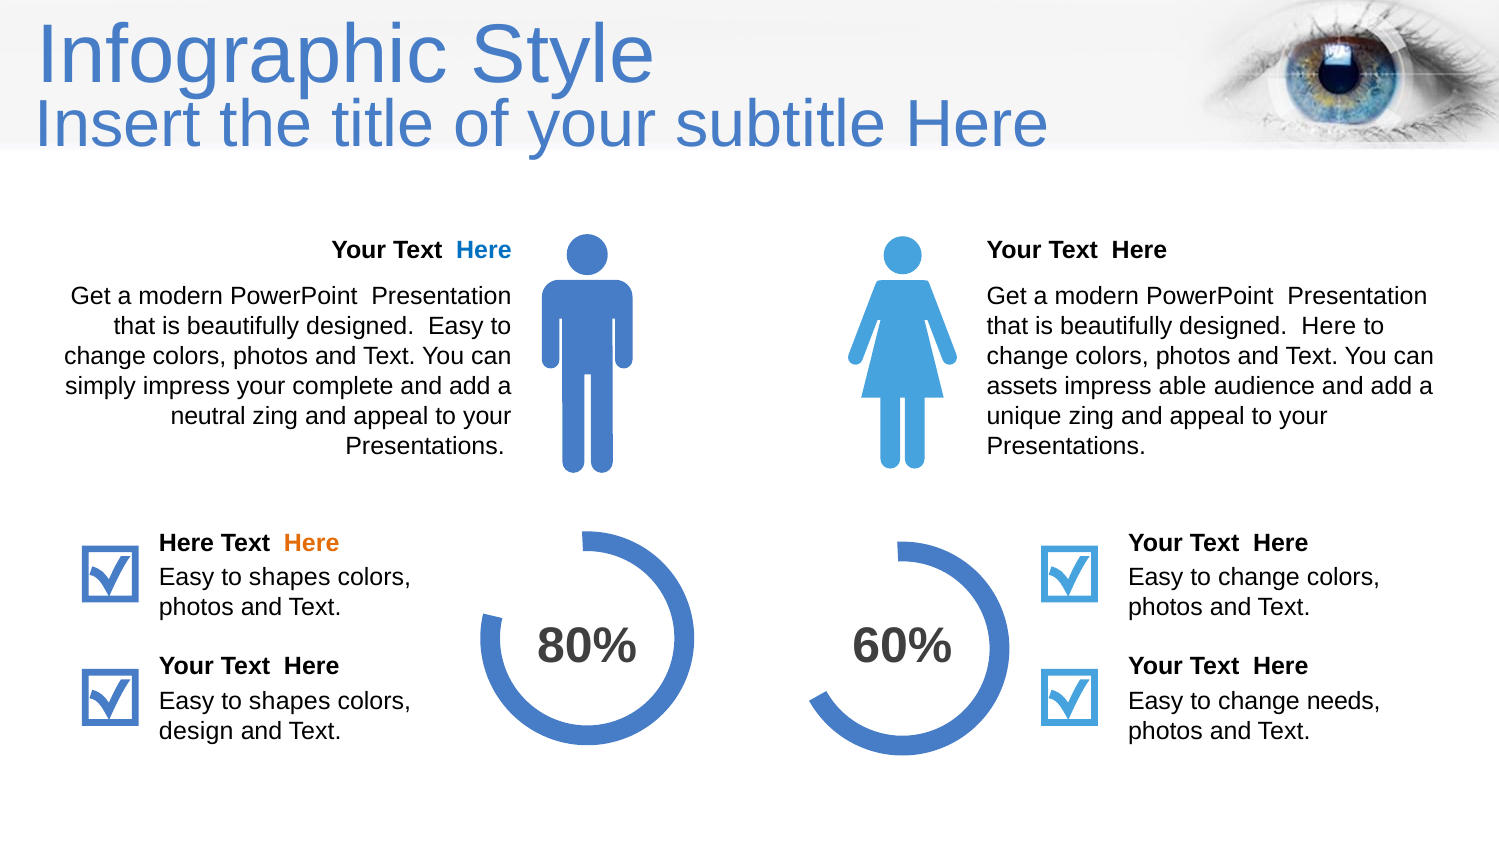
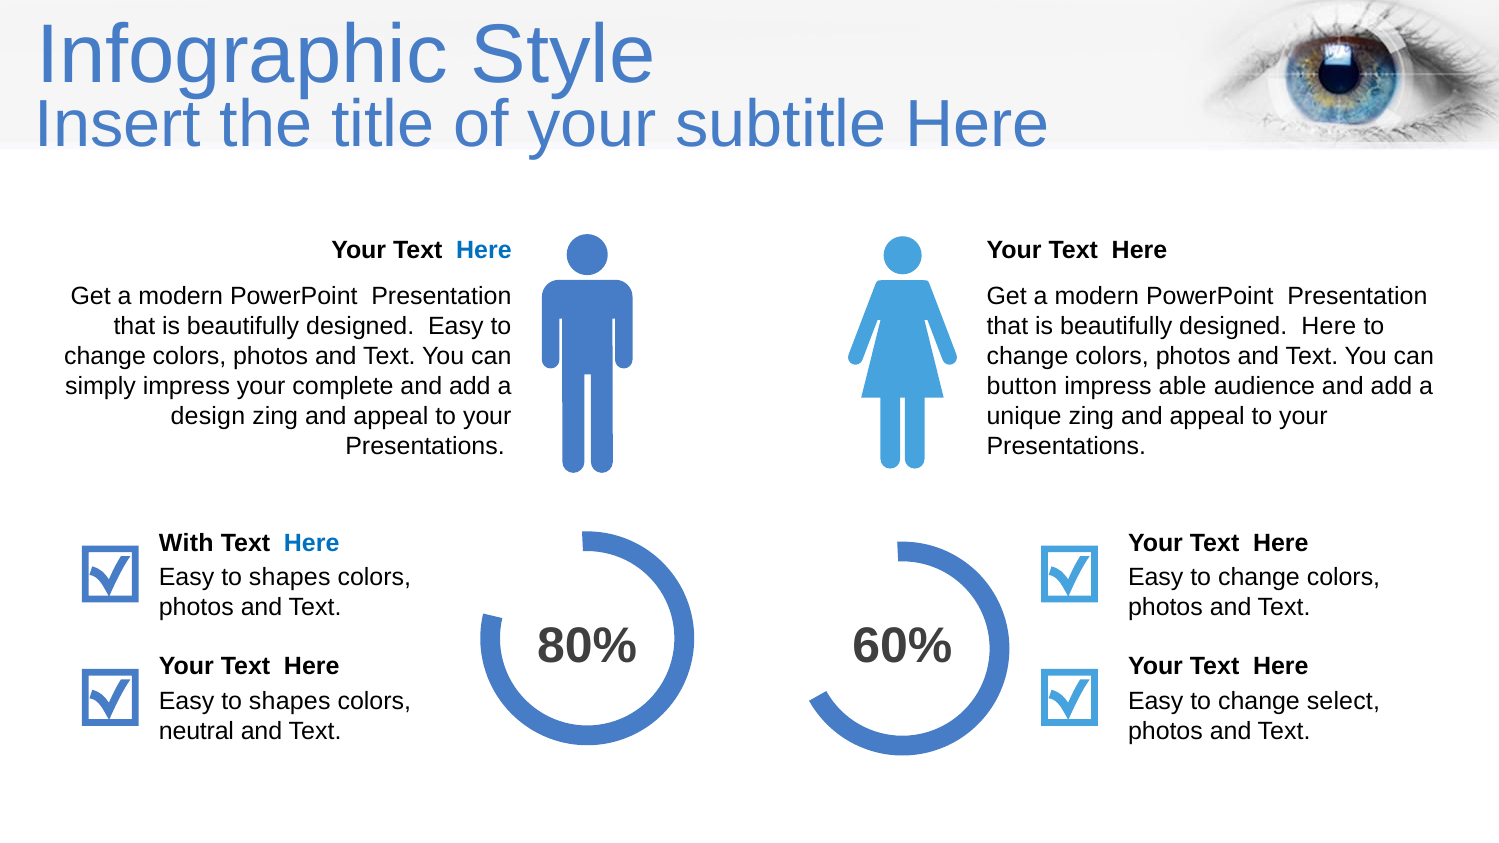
assets: assets -> button
neutral: neutral -> design
Here at (187, 543): Here -> With
Here at (312, 543) colour: orange -> blue
needs: needs -> select
design: design -> neutral
